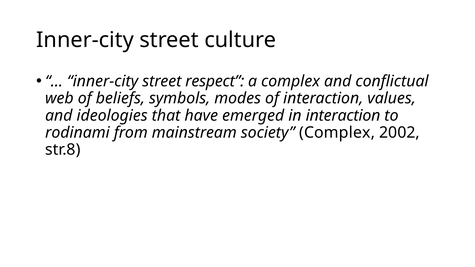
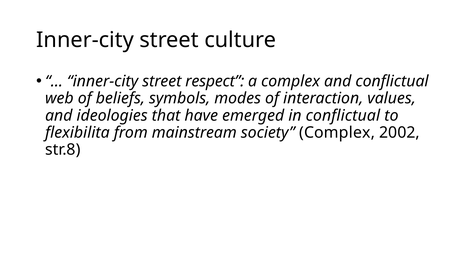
in interaction: interaction -> conflictual
rodinami: rodinami -> flexibilita
